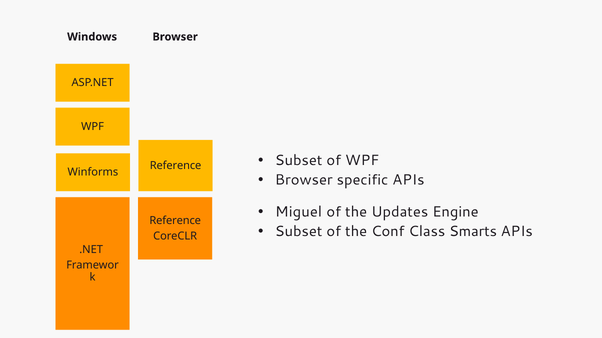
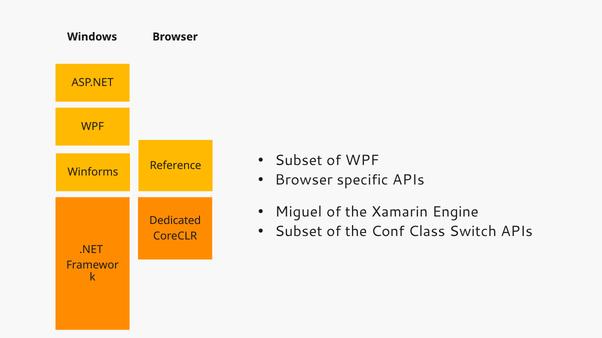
Updates: Updates -> Xamarin
Reference at (175, 221): Reference -> Dedicated
Smarts: Smarts -> Switch
